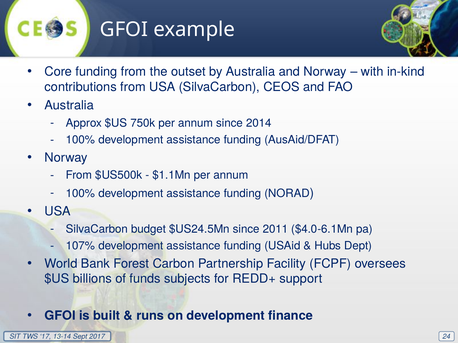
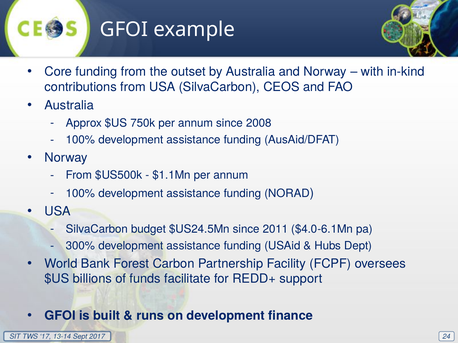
2014: 2014 -> 2008
107%: 107% -> 300%
subjects: subjects -> facilitate
